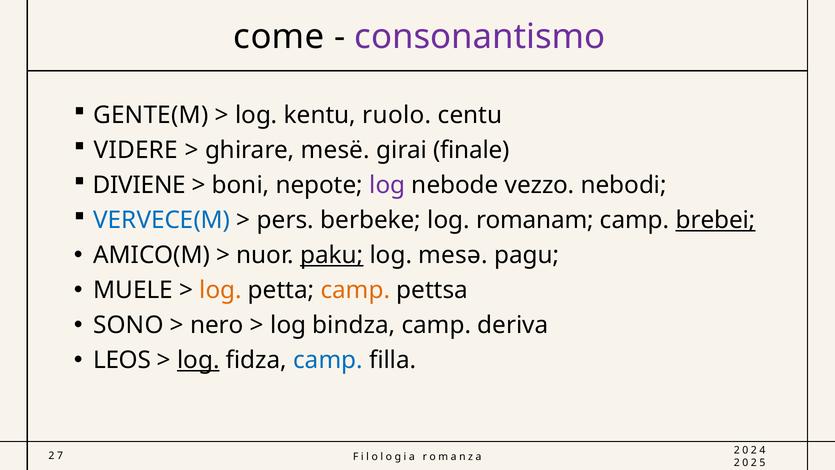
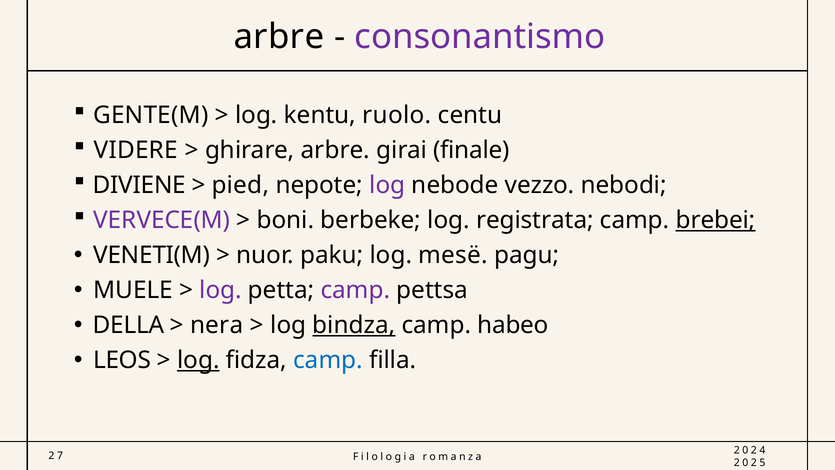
come at (279, 37): come -> arbre
ghirare mesë: mesë -> arbre
boni: boni -> pied
VERVECE(M colour: blue -> purple
pers: pers -> boni
romanam: romanam -> registrata
AMICO(M: AMICO(M -> VENETI(M
paku underline: present -> none
mesə: mesə -> mesë
log at (220, 290) colour: orange -> purple
camp at (355, 290) colour: orange -> purple
SONO: SONO -> DELLA
nero: nero -> nera
bindza underline: none -> present
deriva: deriva -> habeo
